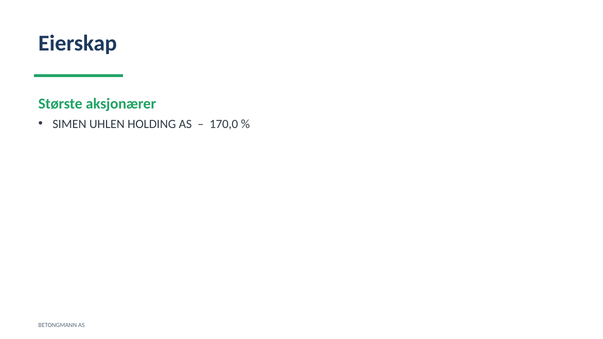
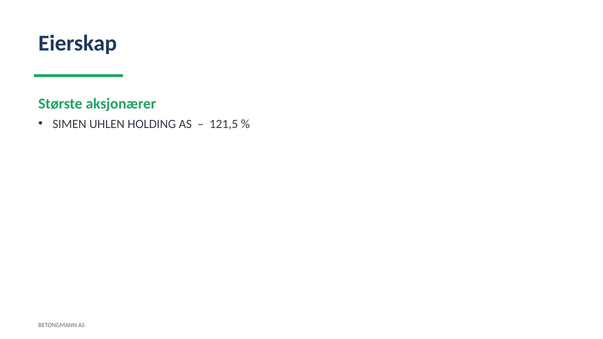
170,0: 170,0 -> 121,5
